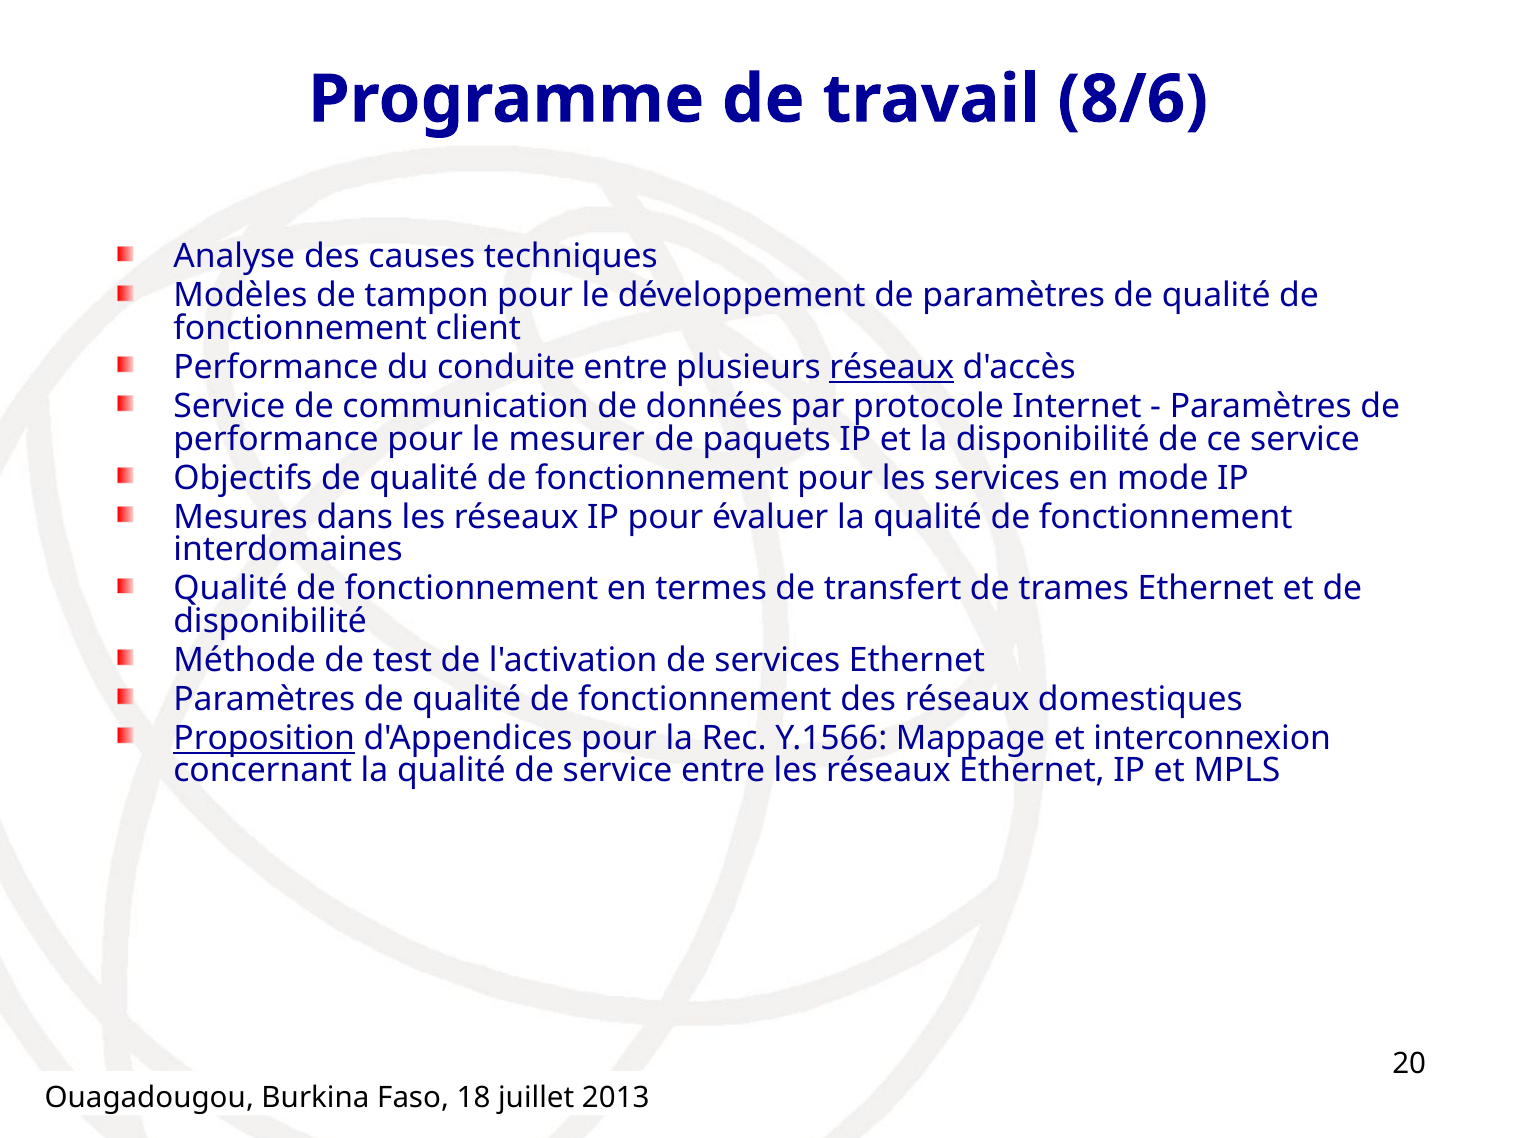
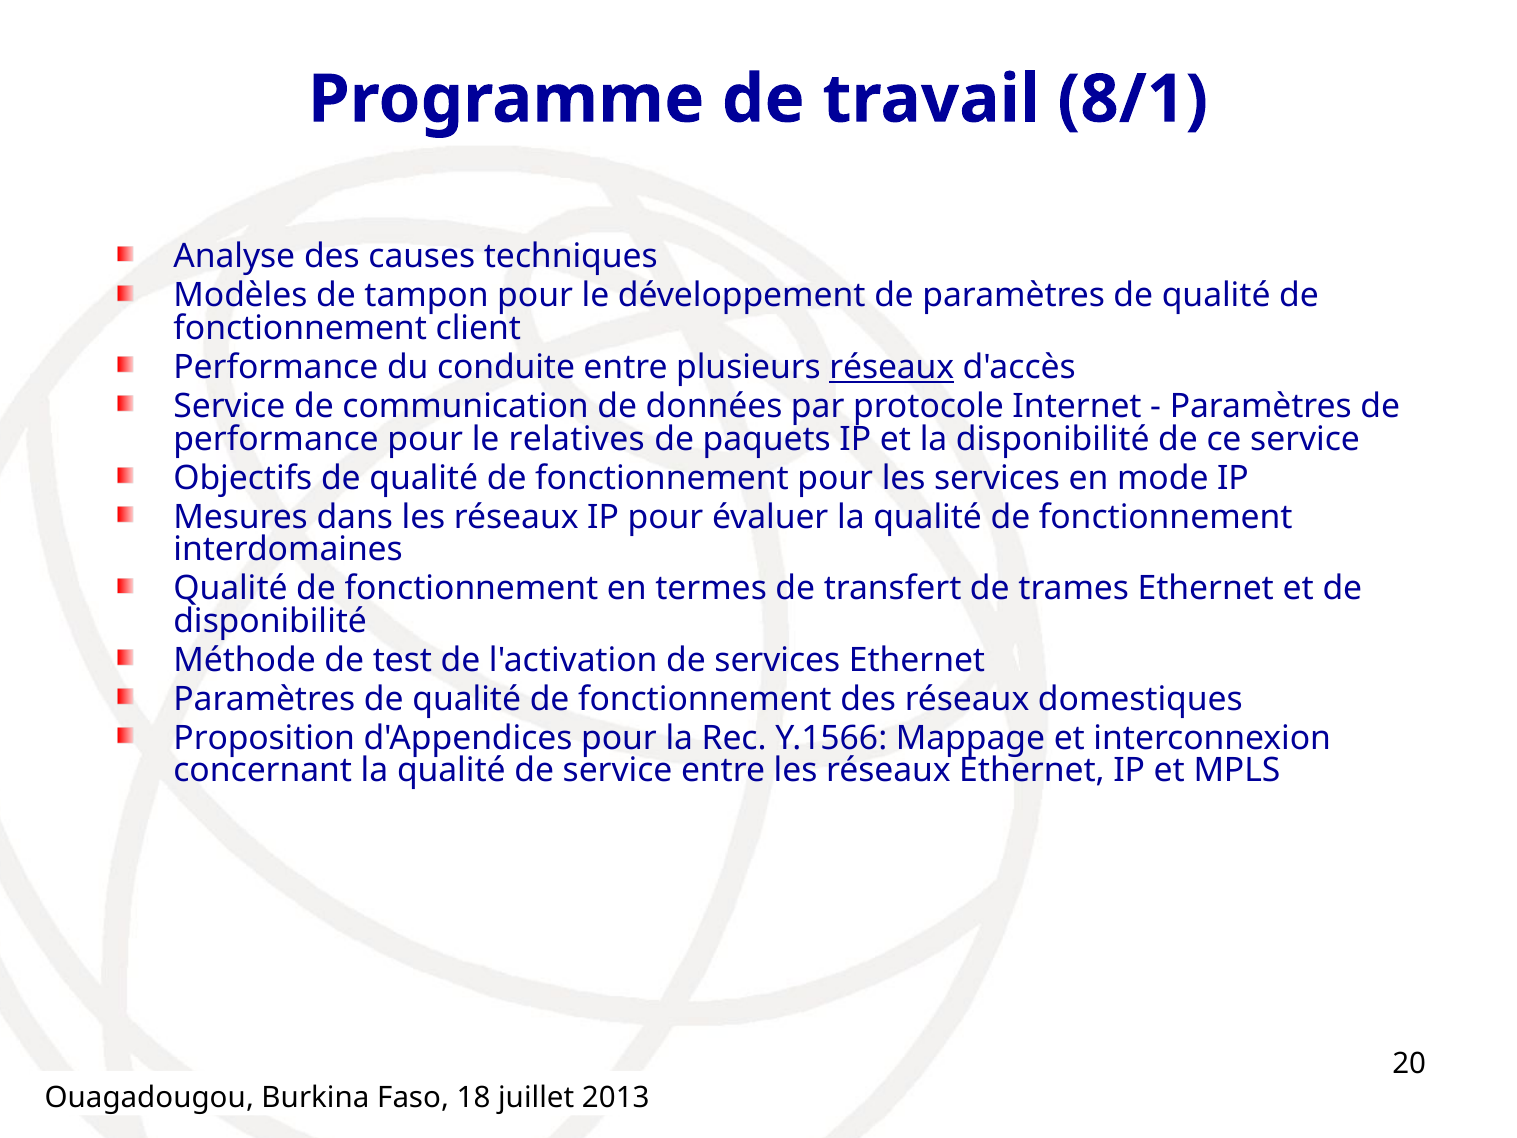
8/6: 8/6 -> 8/1
mesurer: mesurer -> relatives
Proposition underline: present -> none
